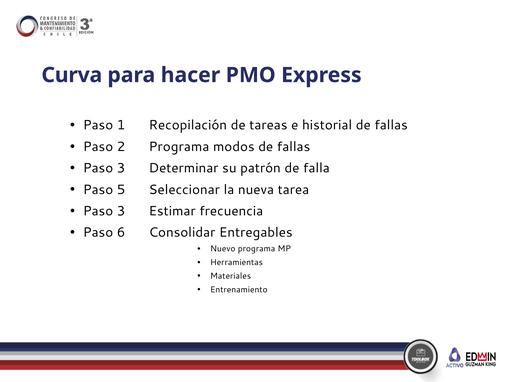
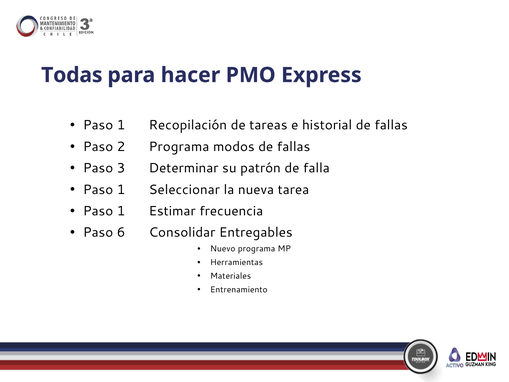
Curva: Curva -> Todas
5 at (121, 189): 5 -> 1
3 at (121, 211): 3 -> 1
